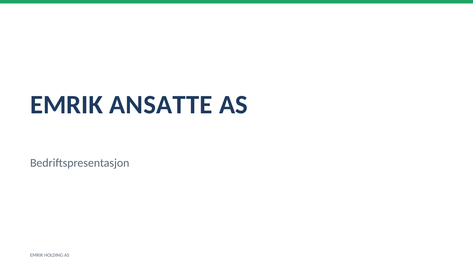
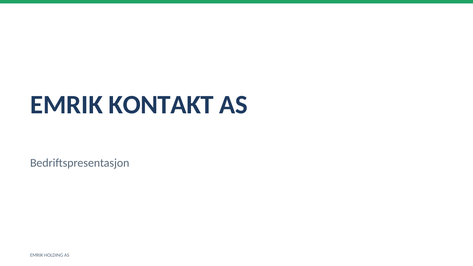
ANSATTE: ANSATTE -> KONTAKT
